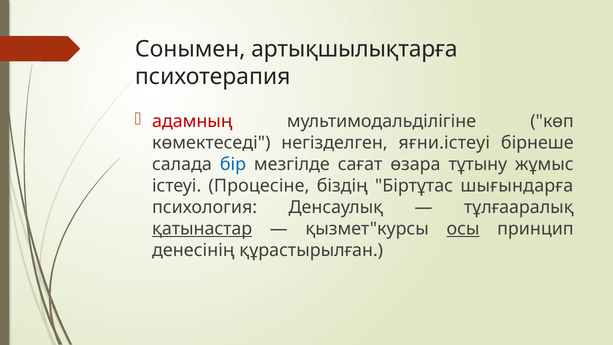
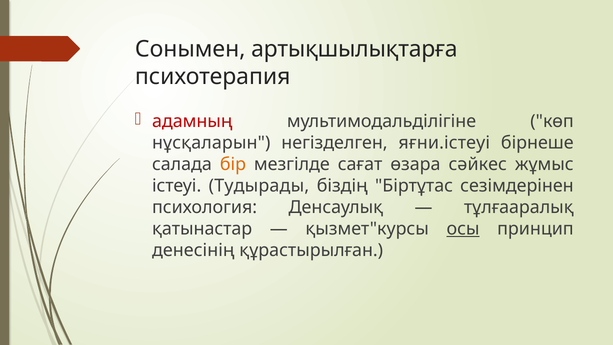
көмектеседі: көмектеседі -> нұсқаларын
бір colour: blue -> orange
тұтыну: тұтыну -> сәйкес
Процесіне: Процесіне -> Тудырады
шығындарға: шығындарға -> сезімдерінен
қатынастар underline: present -> none
